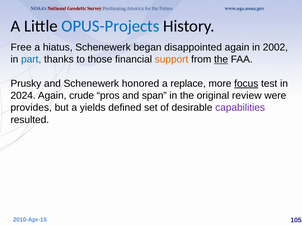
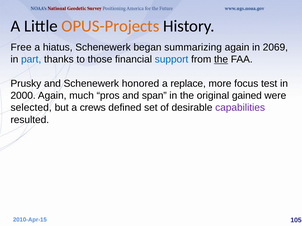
OPUS-Projects colour: blue -> orange
disappointed: disappointed -> summarizing
2002: 2002 -> 2069
support colour: orange -> blue
focus underline: present -> none
2024: 2024 -> 2000
crude: crude -> much
review: review -> gained
provides: provides -> selected
yields: yields -> crews
